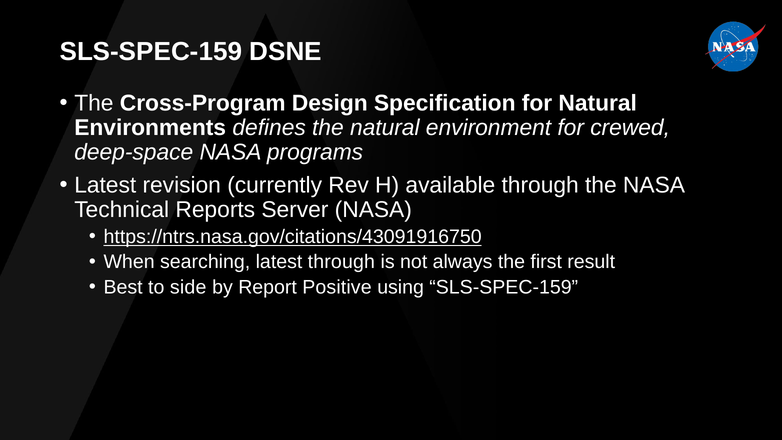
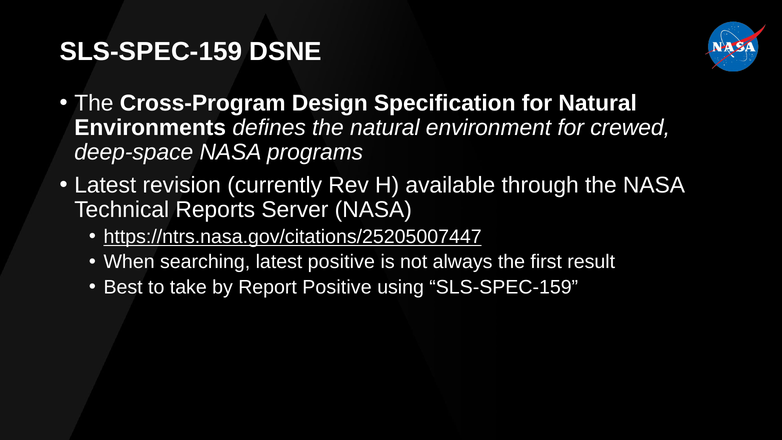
https://ntrs.nasa.gov/citations/43091916750: https://ntrs.nasa.gov/citations/43091916750 -> https://ntrs.nasa.gov/citations/25205007447
latest through: through -> positive
side: side -> take
